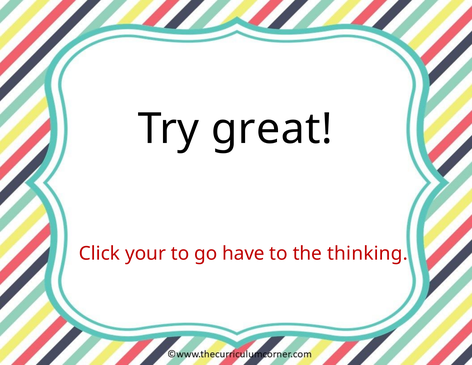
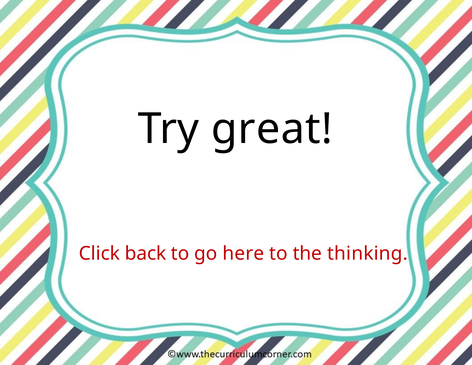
your: your -> back
have: have -> here
